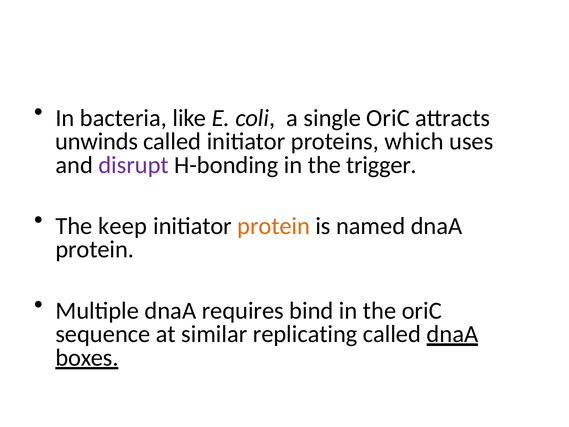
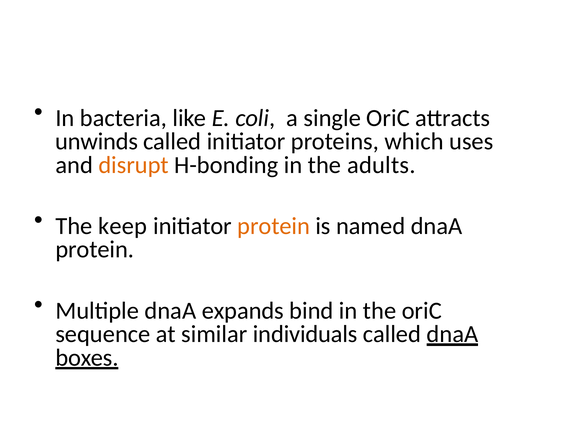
disrupt colour: purple -> orange
trigger: trigger -> adults
requires: requires -> expands
replicating: replicating -> individuals
